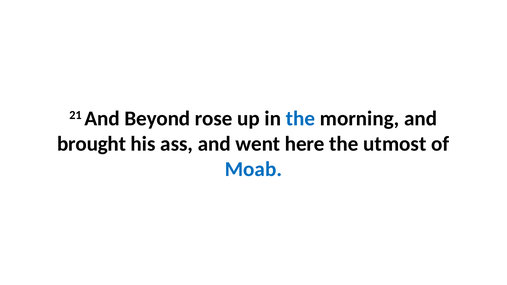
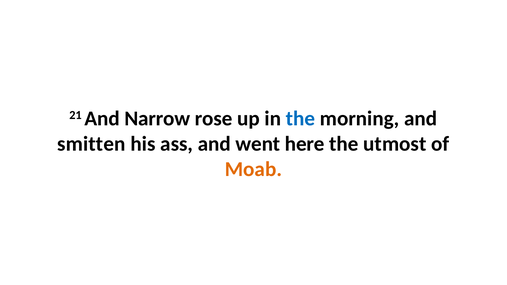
Beyond: Beyond -> Narrow
brought: brought -> smitten
Moab colour: blue -> orange
